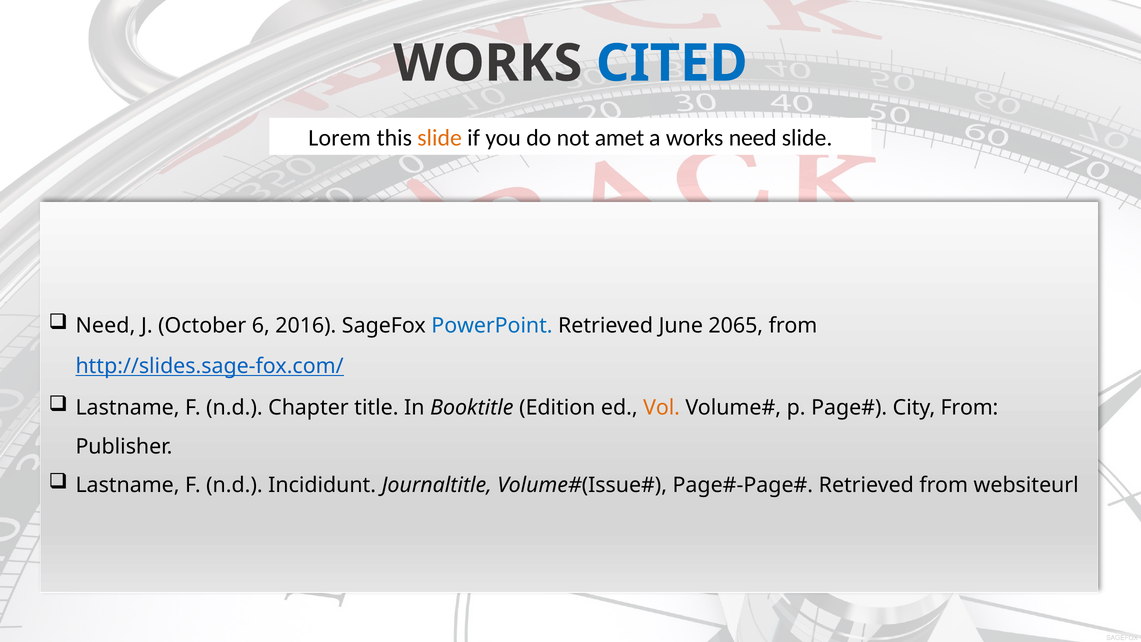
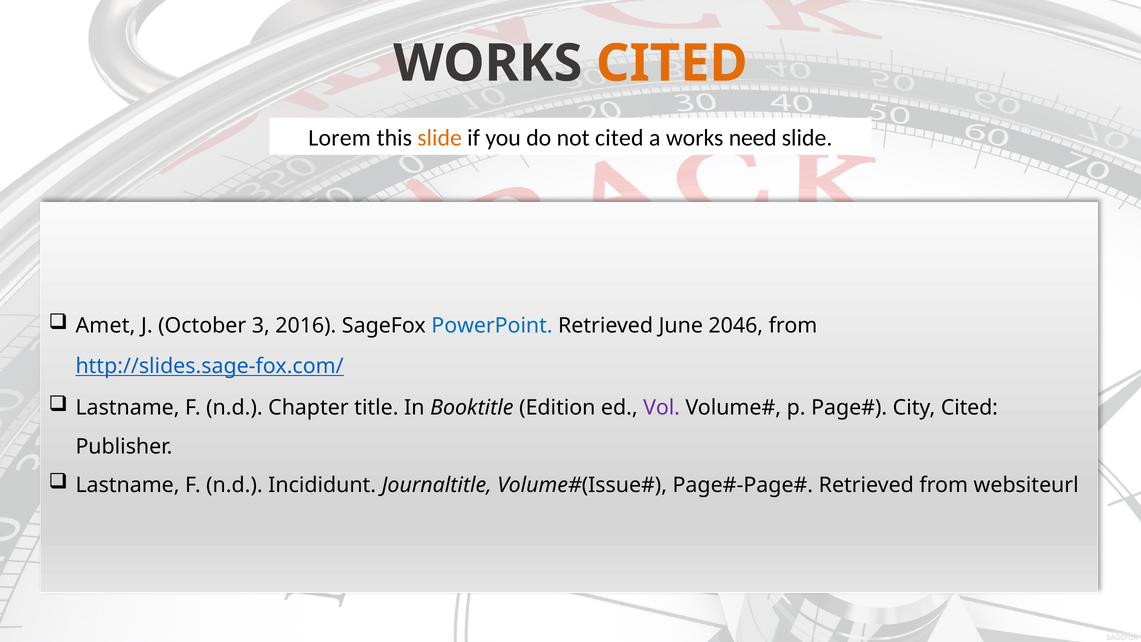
CITED at (672, 63) colour: blue -> orange
not amet: amet -> cited
Need at (105, 326): Need -> Amet
6: 6 -> 3
2065: 2065 -> 2046
Vol colour: orange -> purple
City From: From -> Cited
